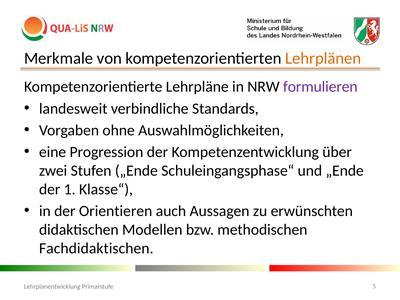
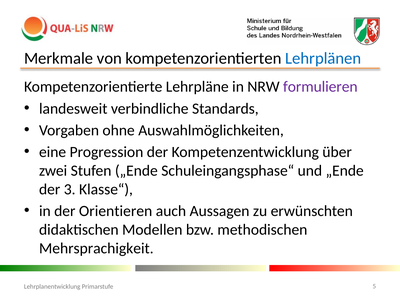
Lehrplänen colour: orange -> blue
1: 1 -> 3
Fachdidaktischen: Fachdidaktischen -> Mehrsprachigkeit
